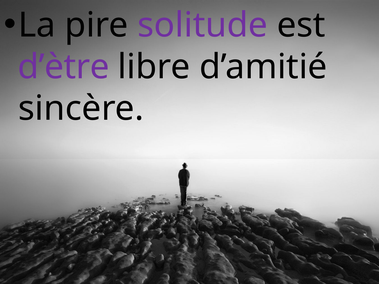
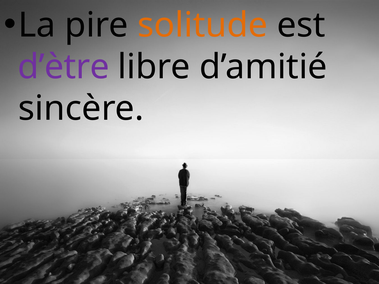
solitude colour: purple -> orange
